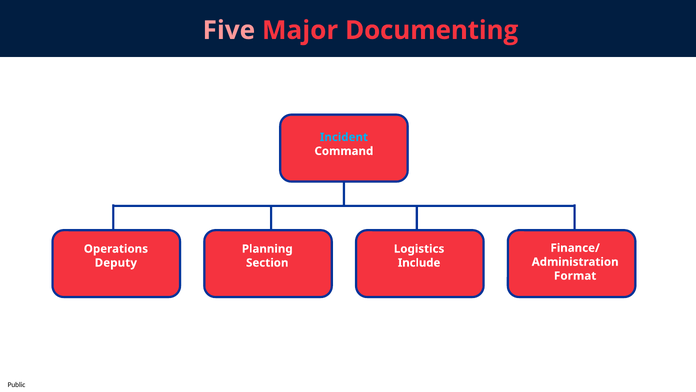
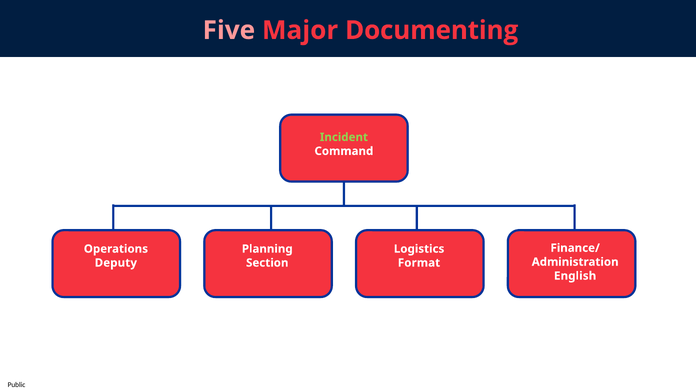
Incident colour: light blue -> light green
Include: Include -> Format
Format: Format -> English
